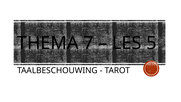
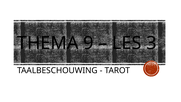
7: 7 -> 9
5: 5 -> 3
